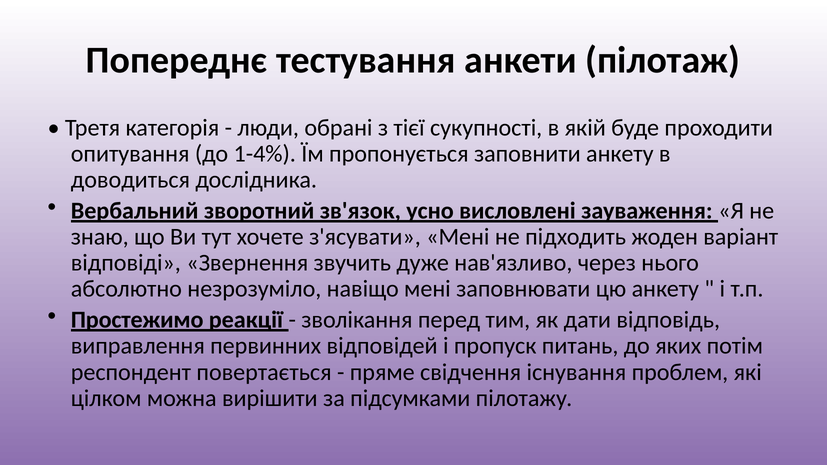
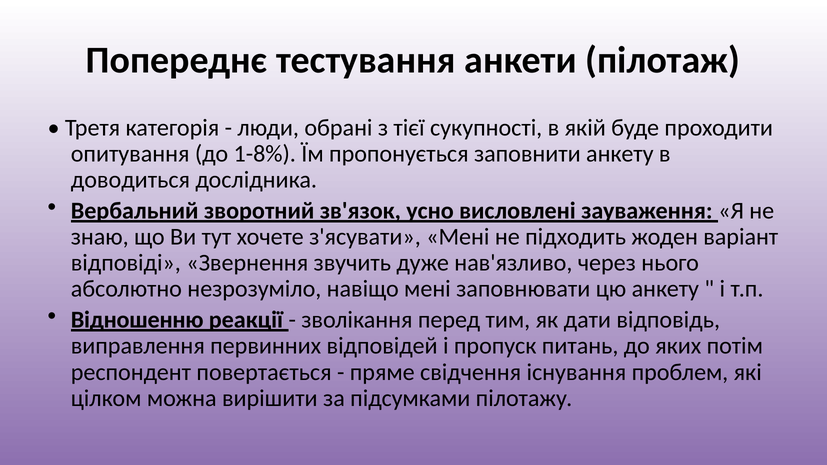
1-4%: 1-4% -> 1-8%
Простежимо: Простежимо -> Відношенню
